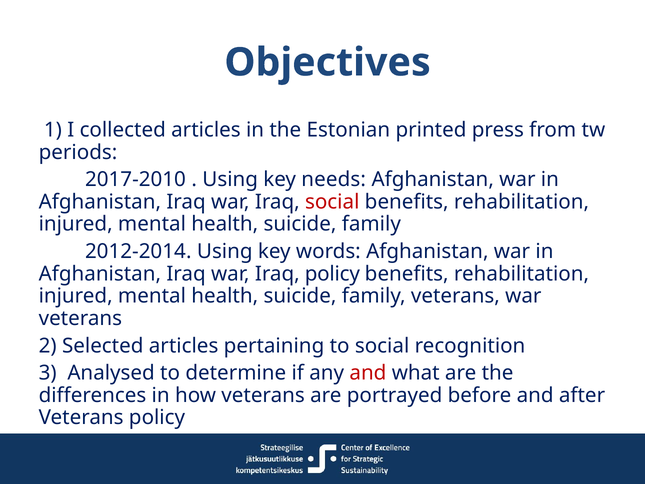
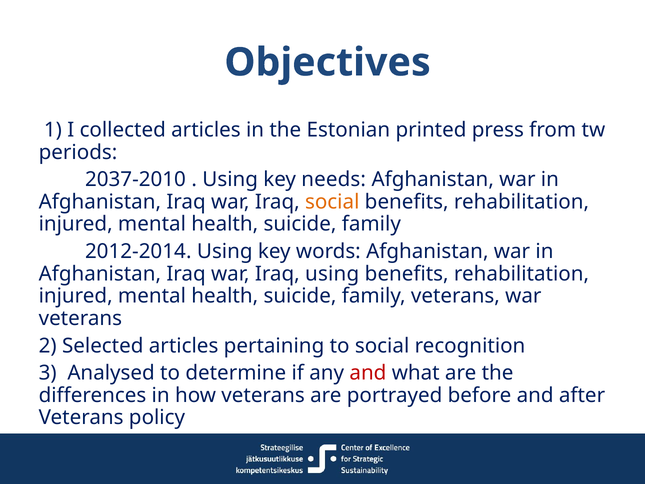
2017-2010: 2017-2010 -> 2037-2010
social at (332, 202) colour: red -> orange
Iraq policy: policy -> using
